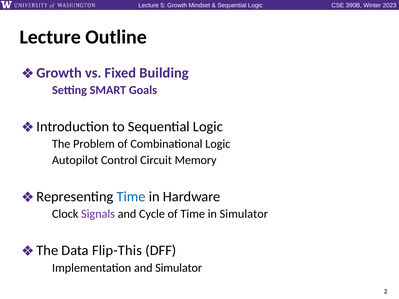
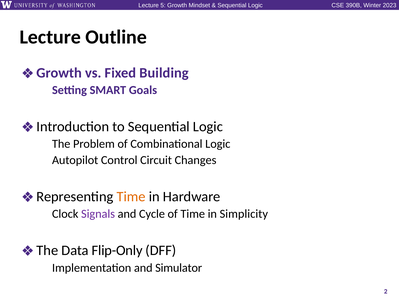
Memory: Memory -> Changes
Time at (131, 197) colour: blue -> orange
in Simulator: Simulator -> Simplicity
Flip-This: Flip-This -> Flip-Only
